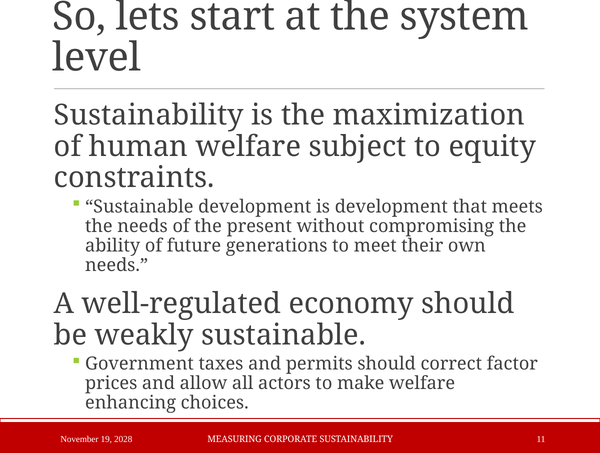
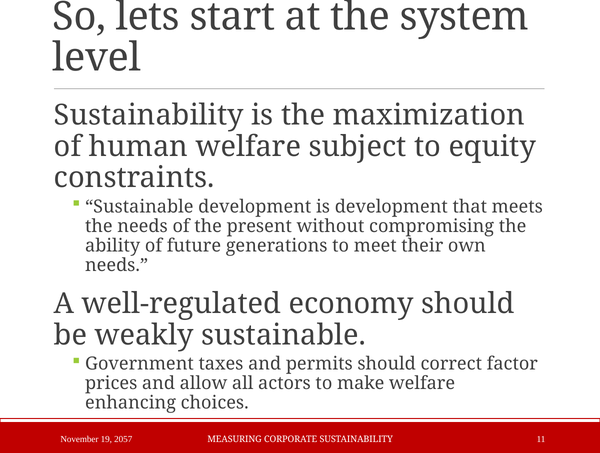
2028: 2028 -> 2057
